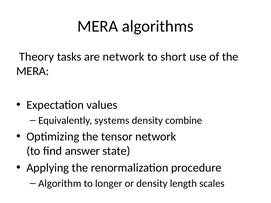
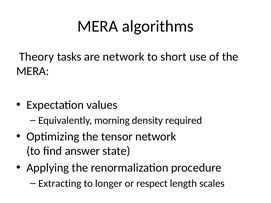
systems: systems -> morning
combine: combine -> required
Algorithm: Algorithm -> Extracting
or density: density -> respect
